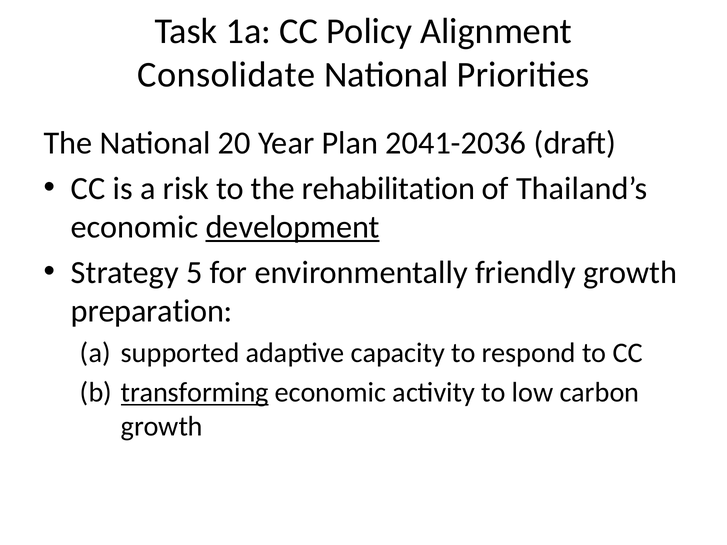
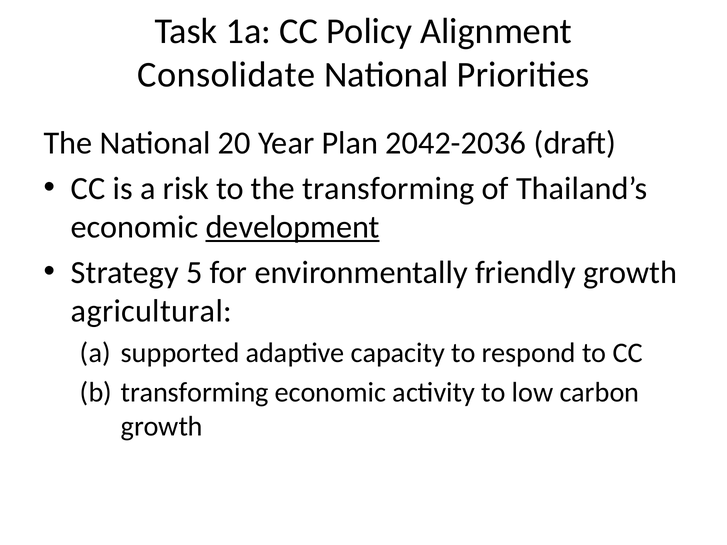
2041-2036: 2041-2036 -> 2042-2036
the rehabilitation: rehabilitation -> transforming
preparation: preparation -> agricultural
transforming at (195, 393) underline: present -> none
